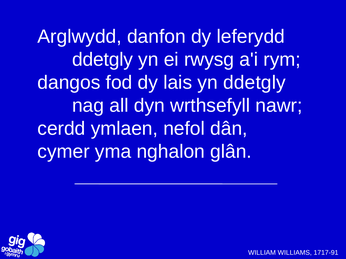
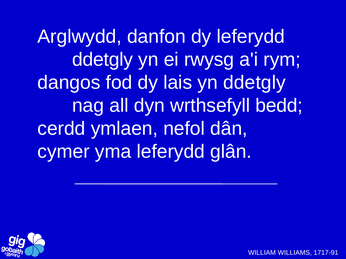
nawr: nawr -> bedd
yma nghalon: nghalon -> leferydd
